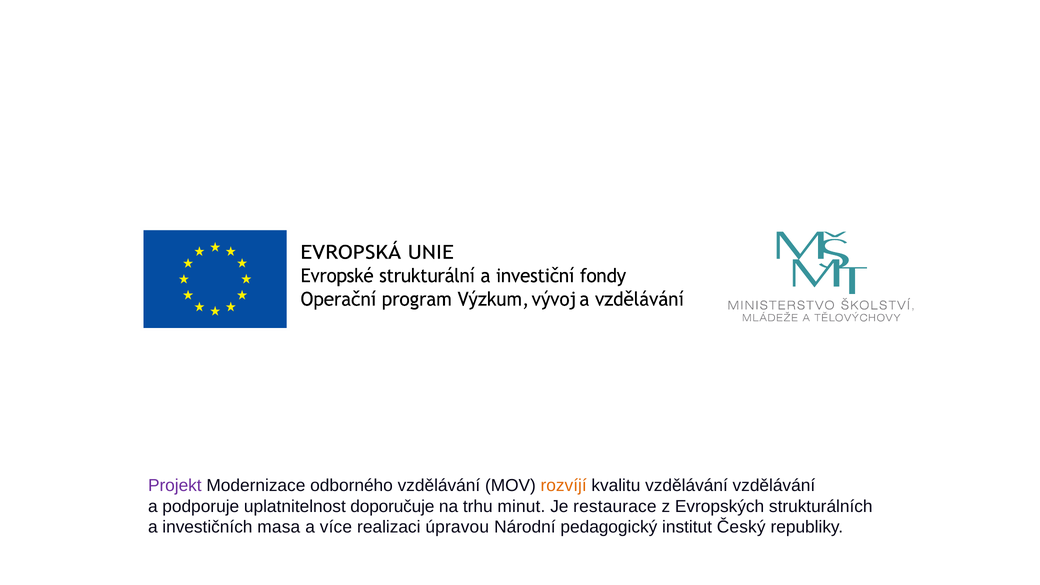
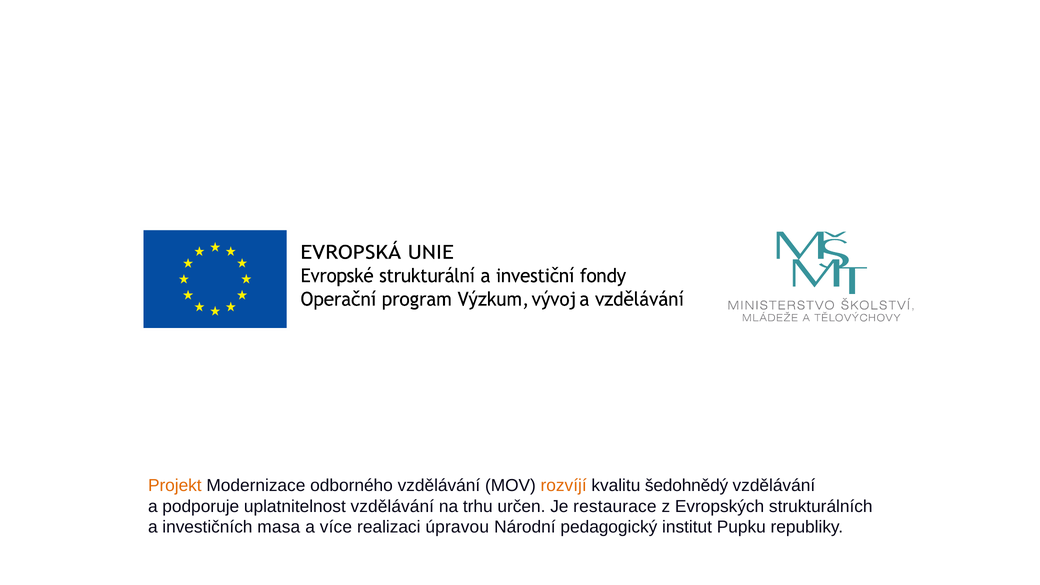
Projekt colour: purple -> orange
kvalitu vzdělávání: vzdělávání -> šedohnědý
uplatnitelnost doporučuje: doporučuje -> vzdělávání
minut: minut -> určen
Český: Český -> Pupku
